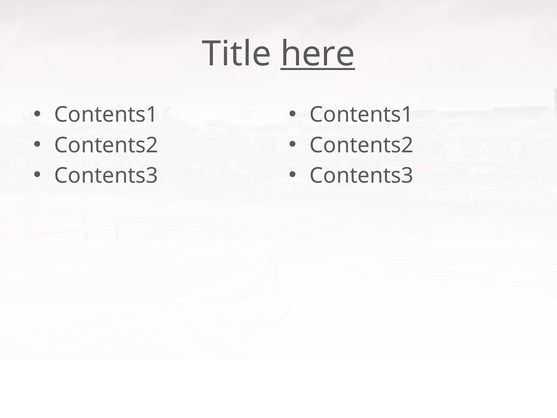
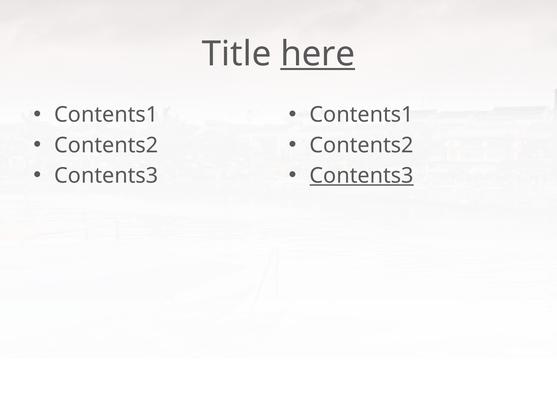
Contents3 at (362, 175) underline: none -> present
